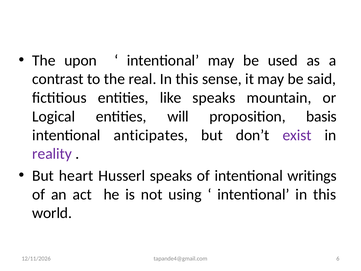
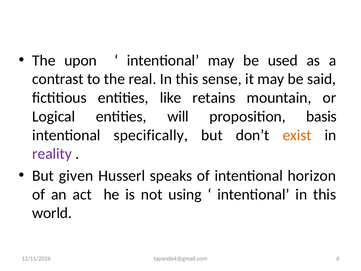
like speaks: speaks -> retains
anticipates: anticipates -> specifically
exist colour: purple -> orange
heart: heart -> given
writings: writings -> horizon
